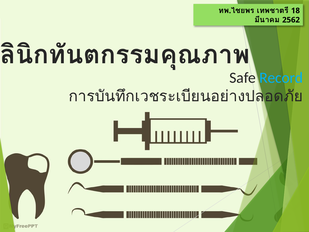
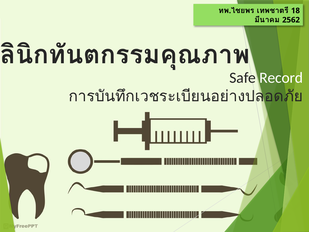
Record colour: light blue -> white
